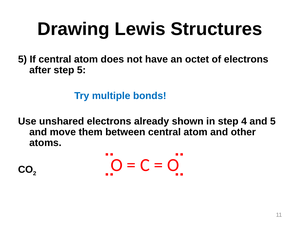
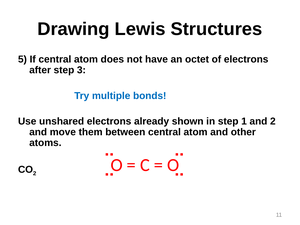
step 5: 5 -> 3
4: 4 -> 1
and 5: 5 -> 2
